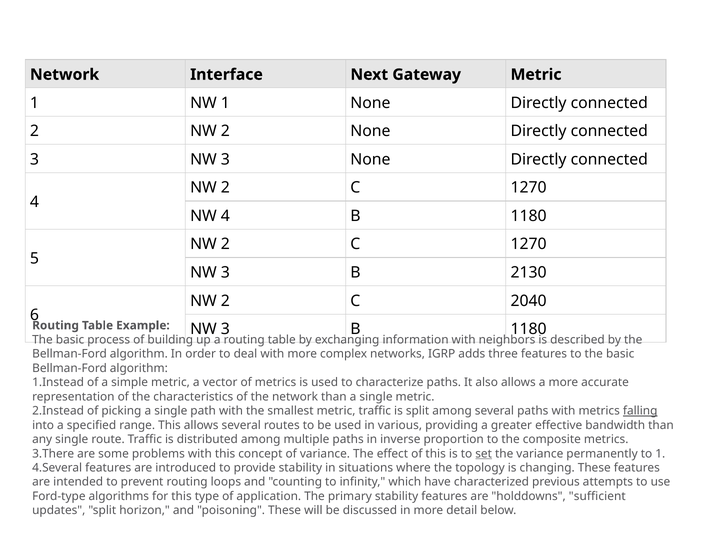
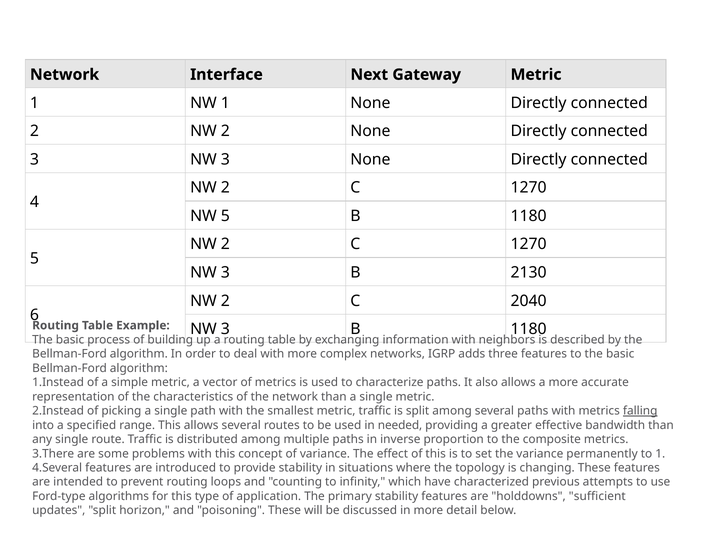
NW 4: 4 -> 5
various: various -> needed
set underline: present -> none
